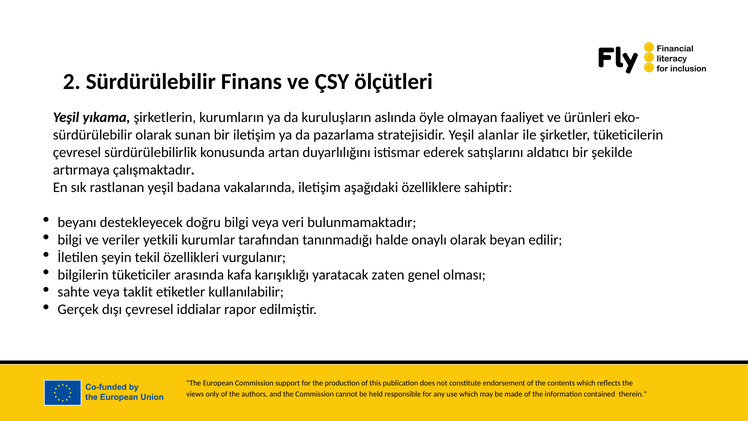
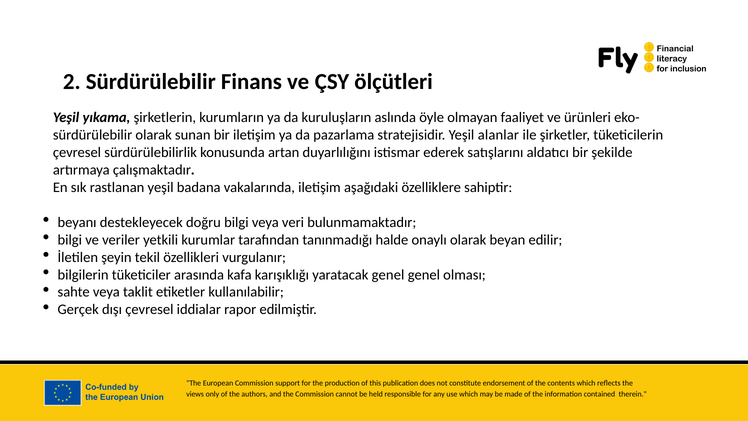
yaratacak zaten: zaten -> genel
